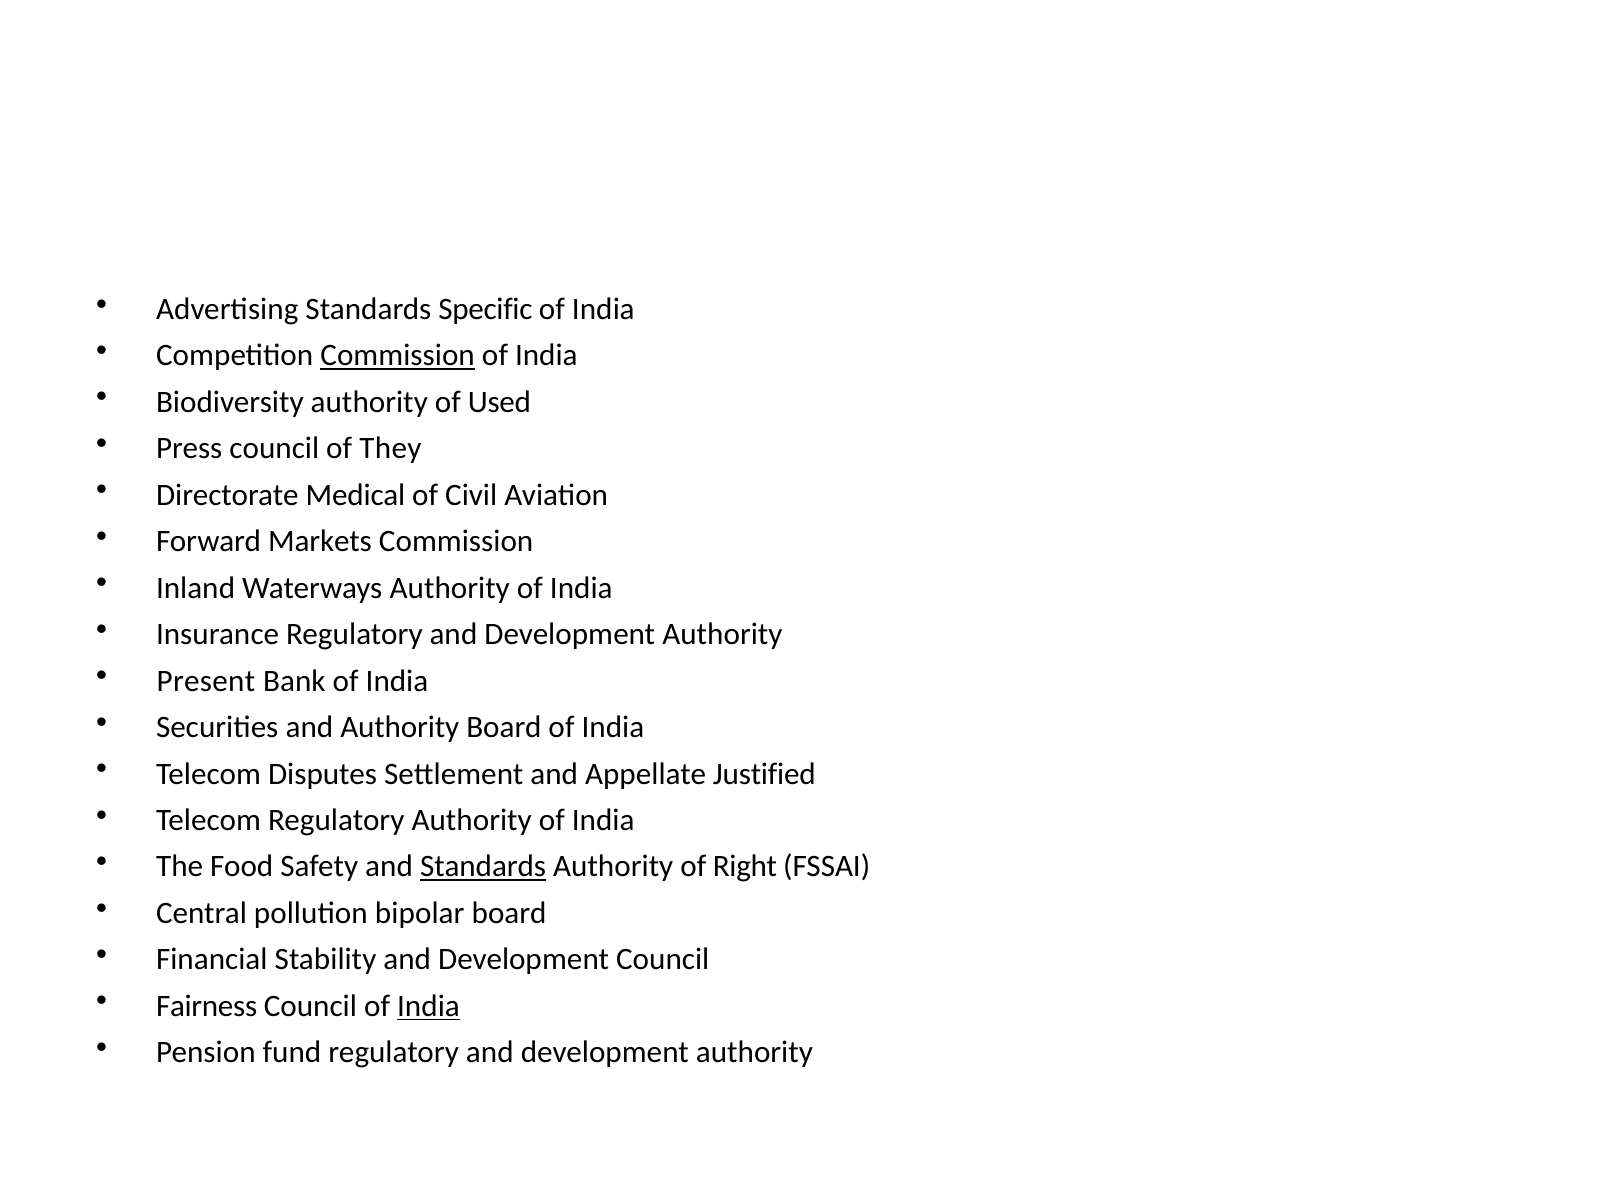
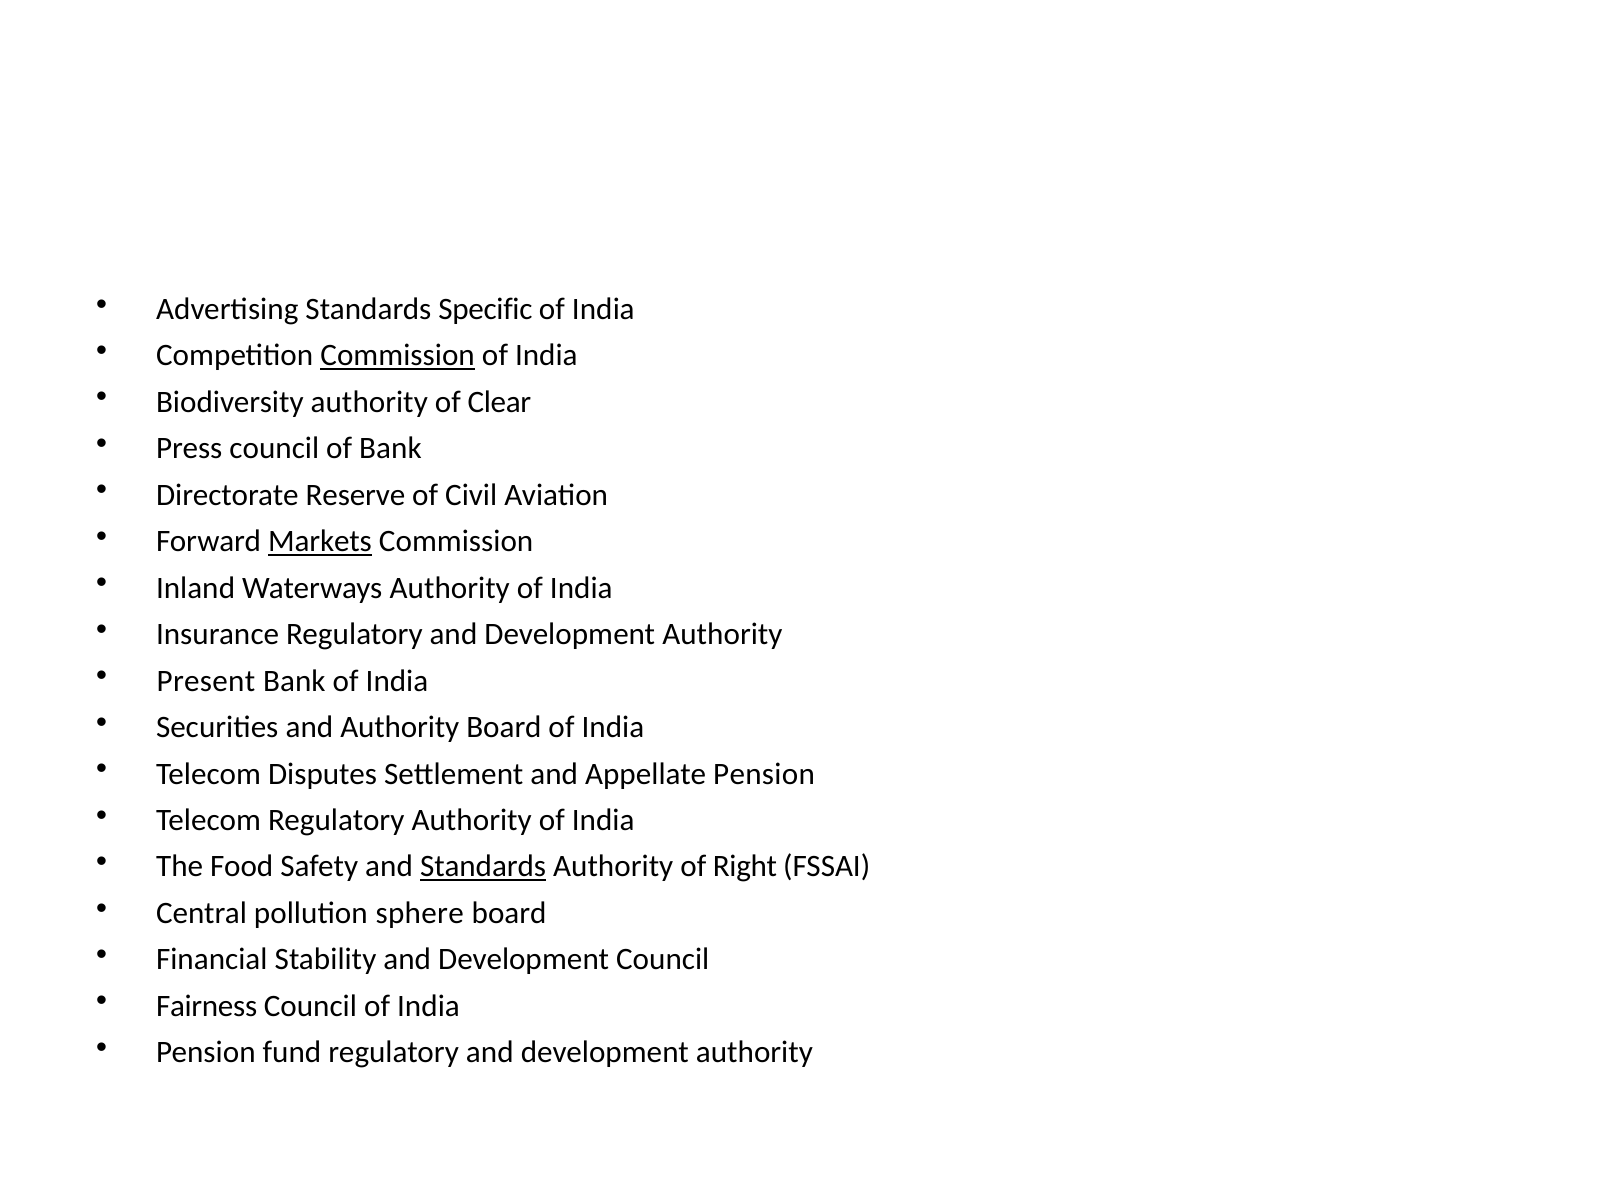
Used: Used -> Clear
of They: They -> Bank
Medical: Medical -> Reserve
Markets underline: none -> present
Appellate Justified: Justified -> Pension
bipolar: bipolar -> sphere
India at (428, 1006) underline: present -> none
